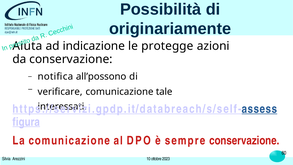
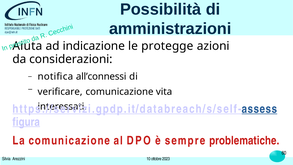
originariamente: originariamente -> amministrazioni
da conservazione: conservazione -> considerazioni
all’possono: all’possono -> all’connessi
tale: tale -> vita
sempre conservazione: conservazione -> problematiche
